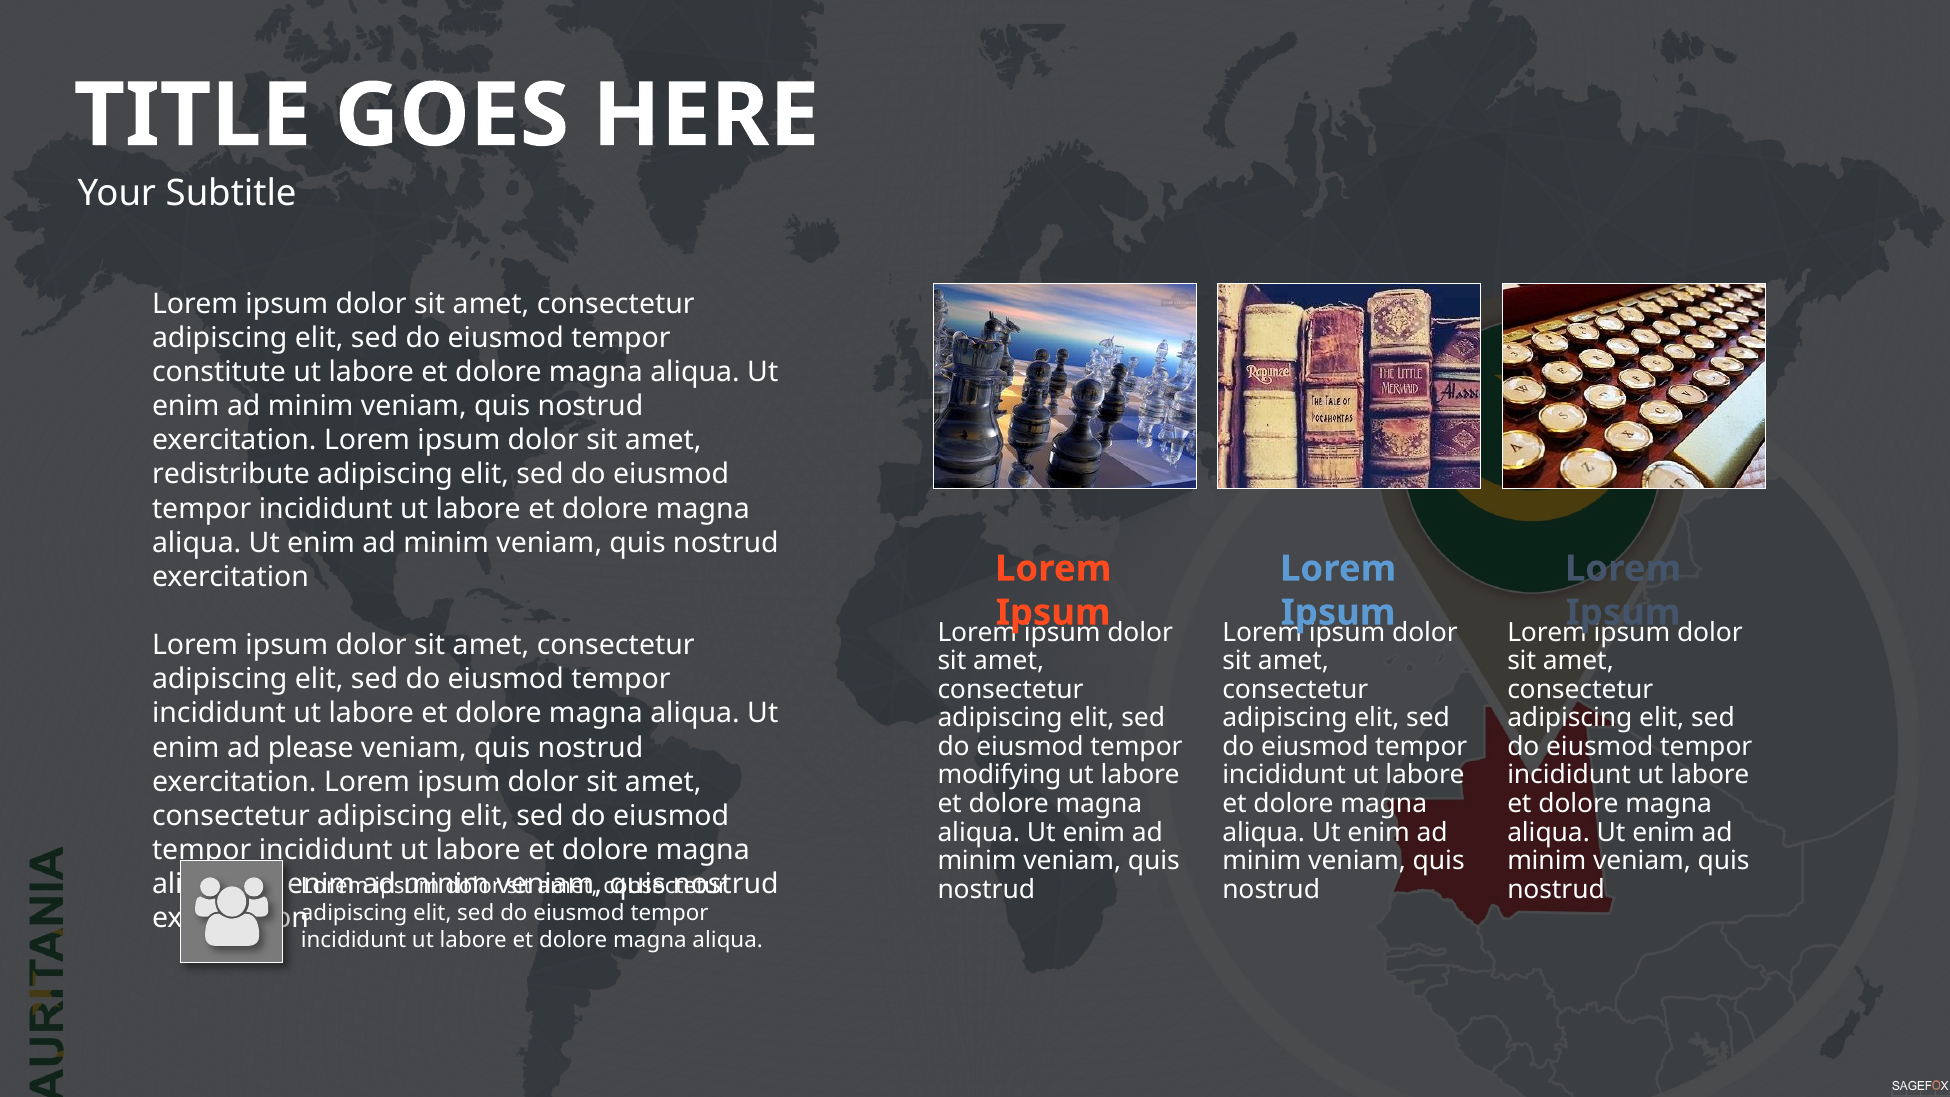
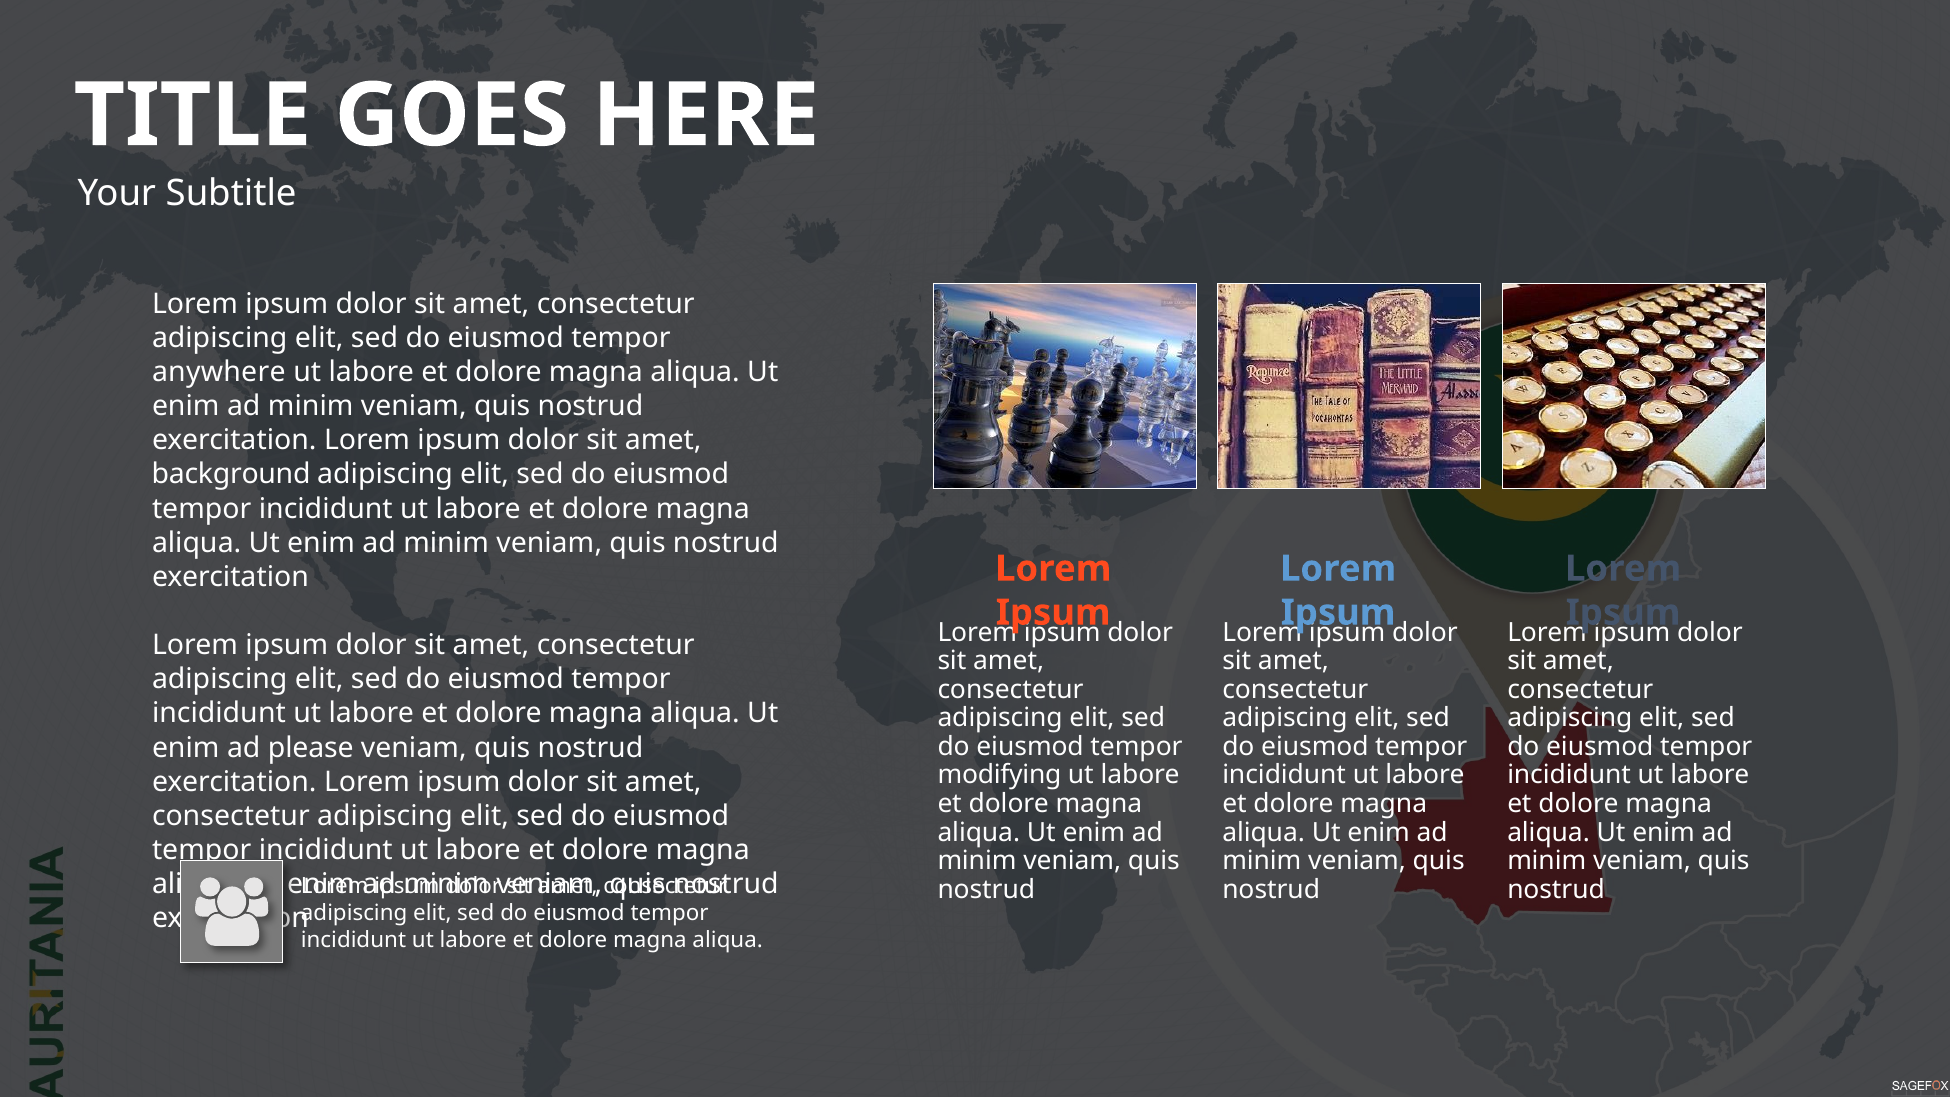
constitute: constitute -> anywhere
redistribute: redistribute -> background
